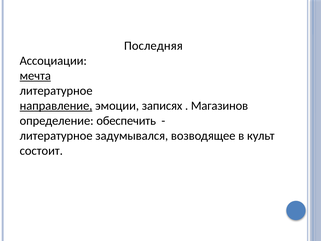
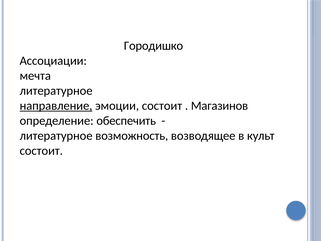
Последняя: Последняя -> Городишко
мечта underline: present -> none
эмоции записях: записях -> состоит
задумывался: задумывался -> возможность
